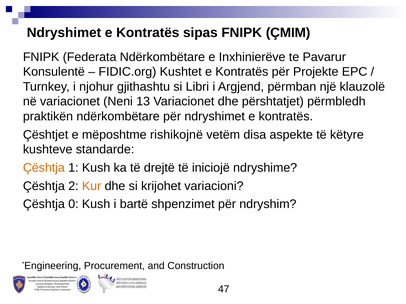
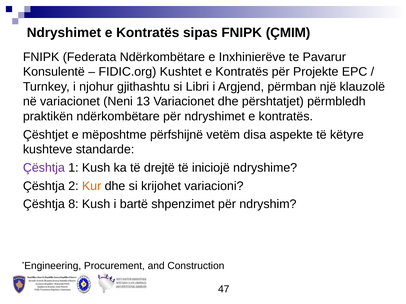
rishikojnë: rishikojnë -> përfshijnë
Çështja at (44, 168) colour: orange -> purple
0: 0 -> 8
